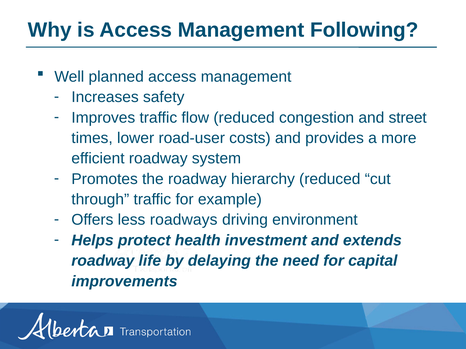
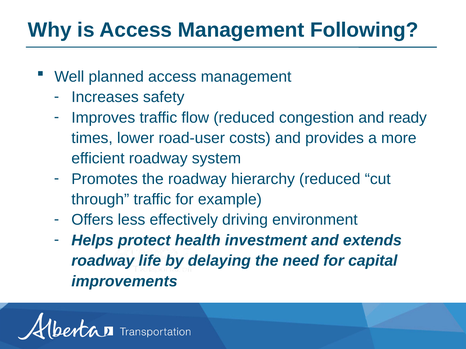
street: street -> ready
roadways: roadways -> effectively
